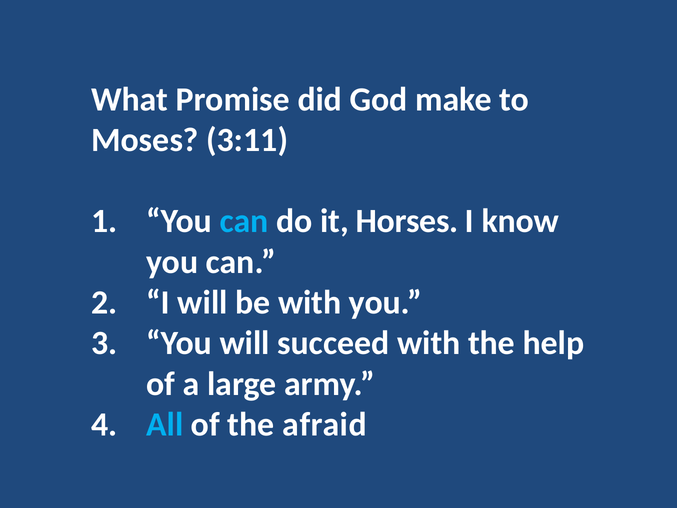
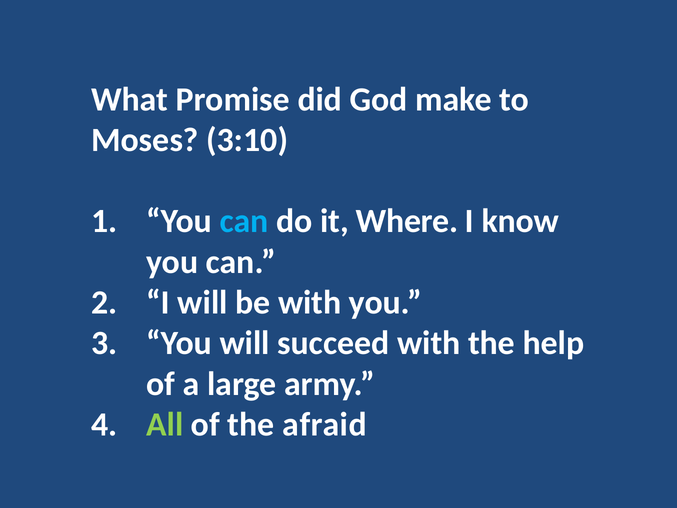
3:11: 3:11 -> 3:10
Horses: Horses -> Where
All colour: light blue -> light green
